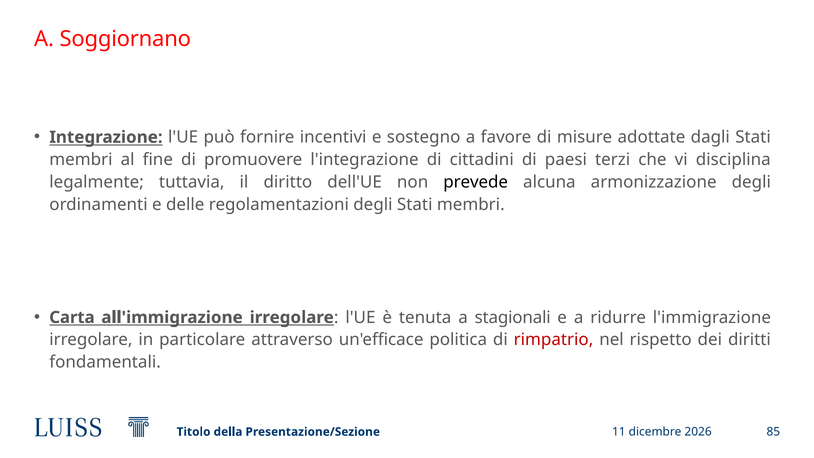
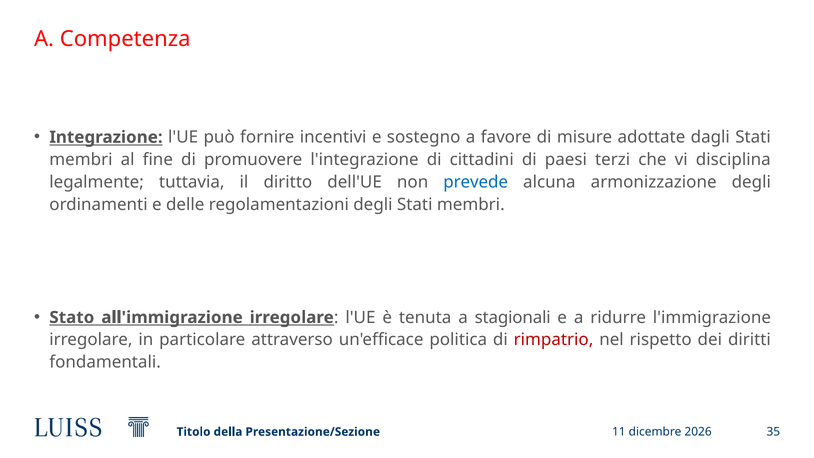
Soggiornano: Soggiornano -> Competenza
prevede colour: black -> blue
Carta: Carta -> Stato
85: 85 -> 35
